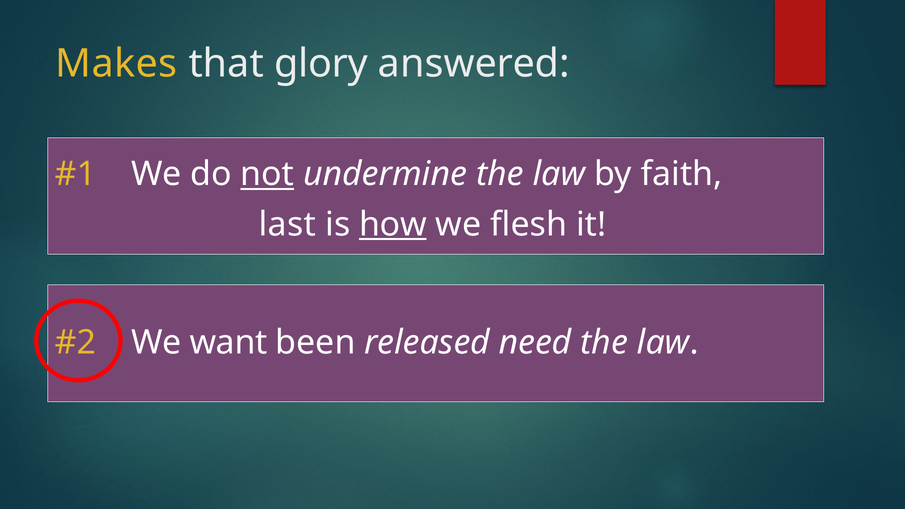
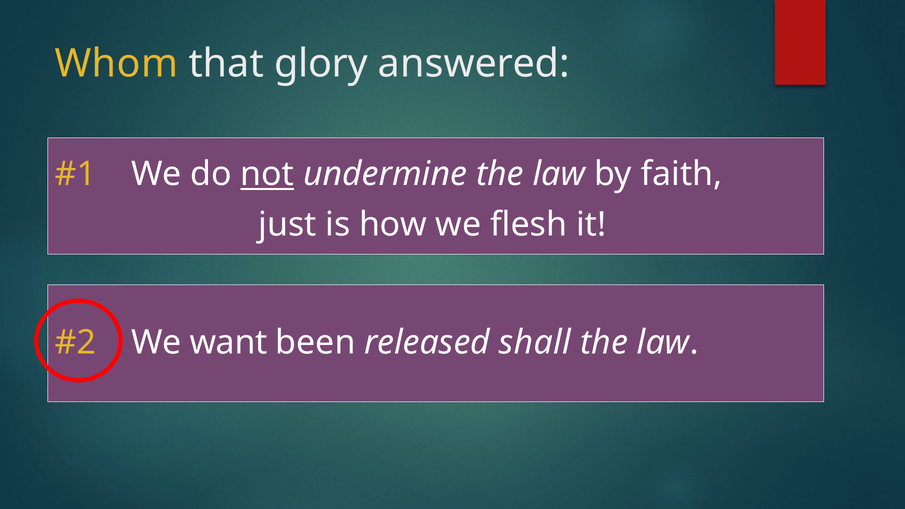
Makes: Makes -> Whom
last: last -> just
how underline: present -> none
need: need -> shall
